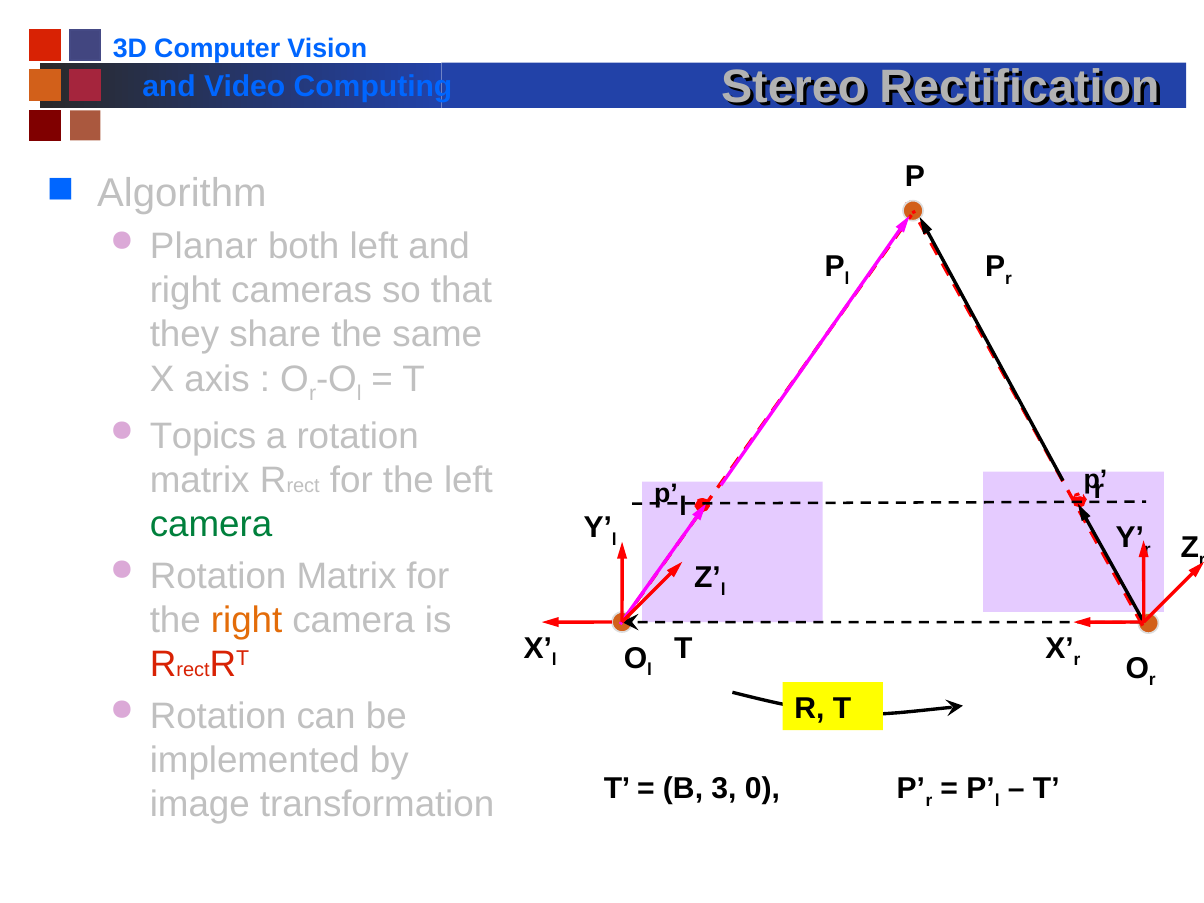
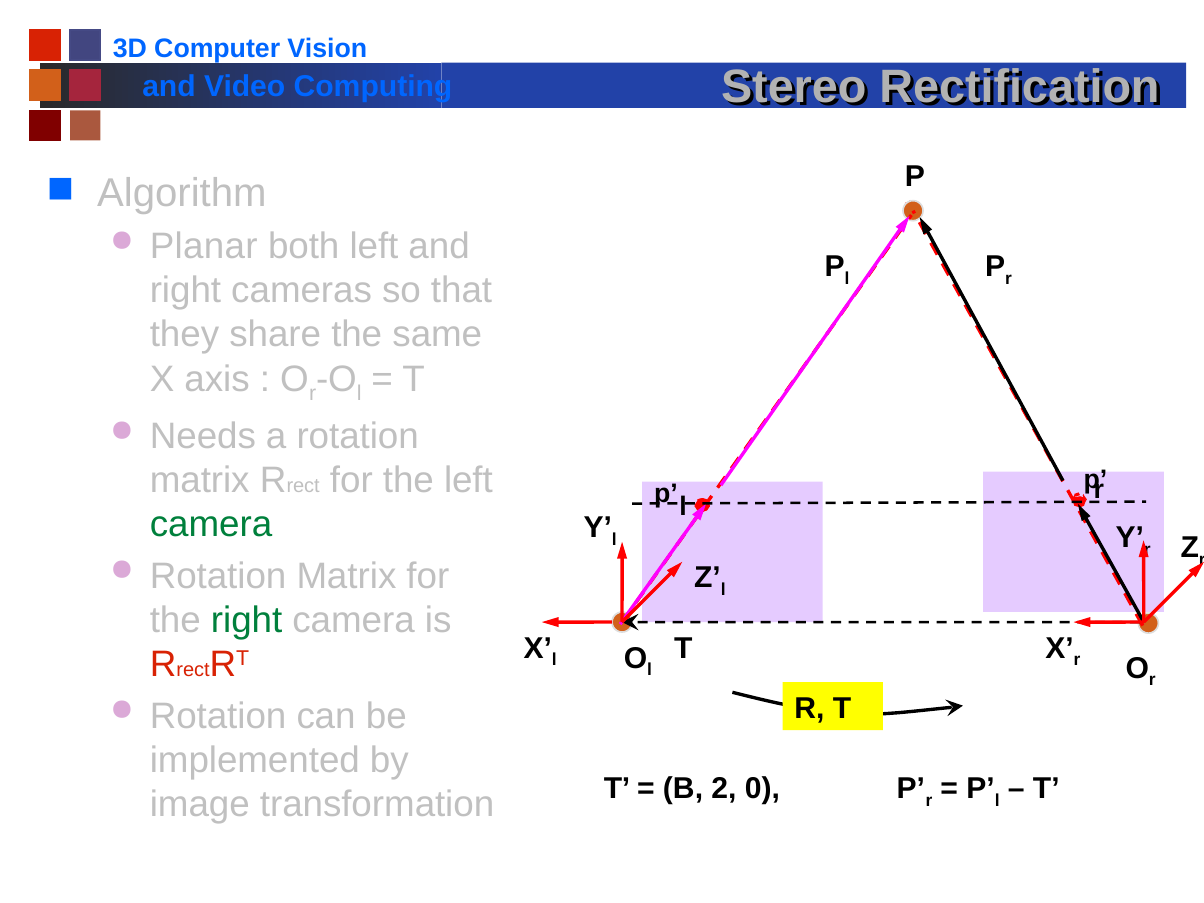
Topics: Topics -> Needs
right at (247, 620) colour: orange -> green
3: 3 -> 2
